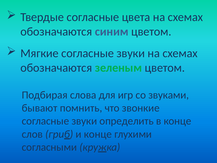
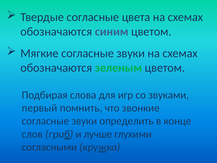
бывают: бывают -> первый
и конце: конце -> лучше
